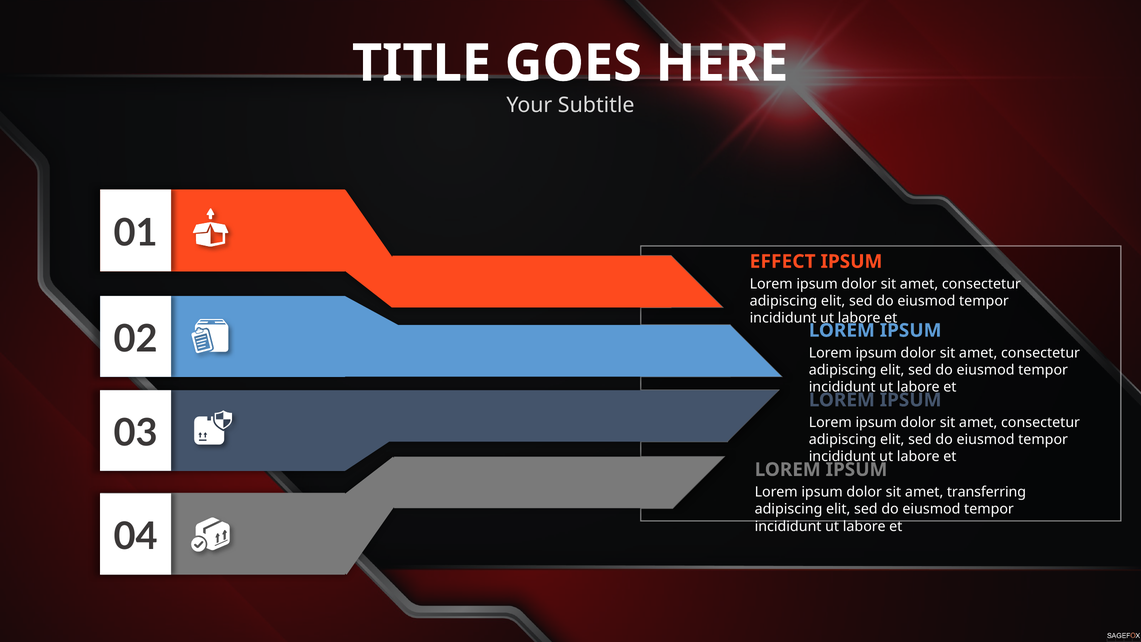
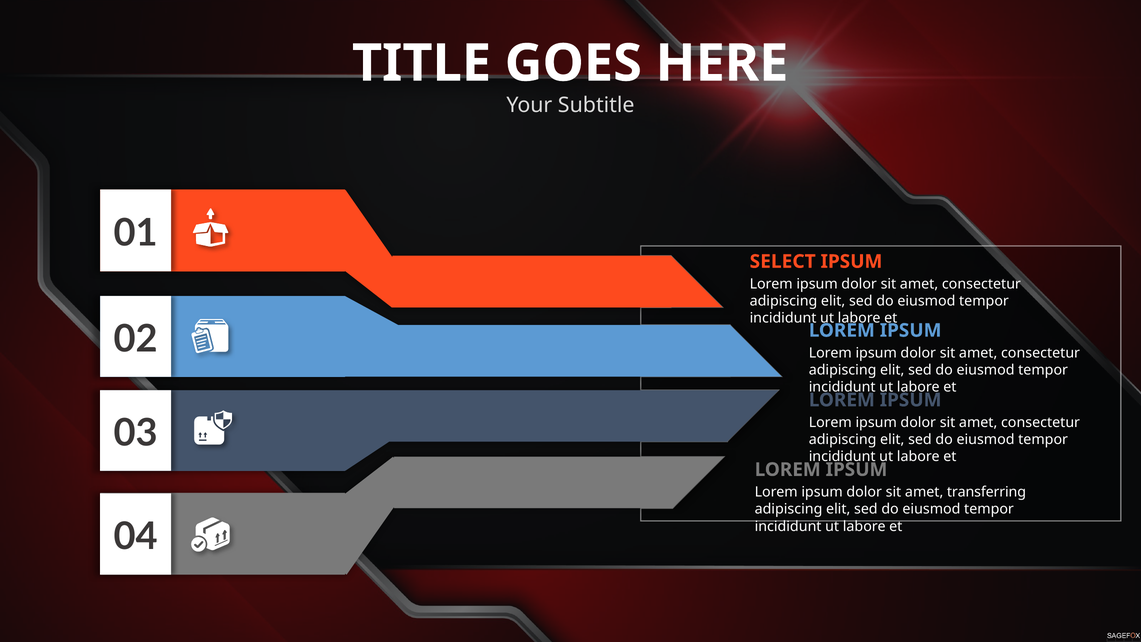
EFFECT: EFFECT -> SELECT
